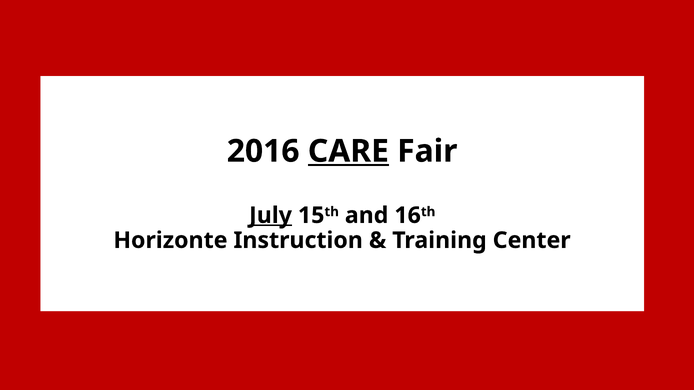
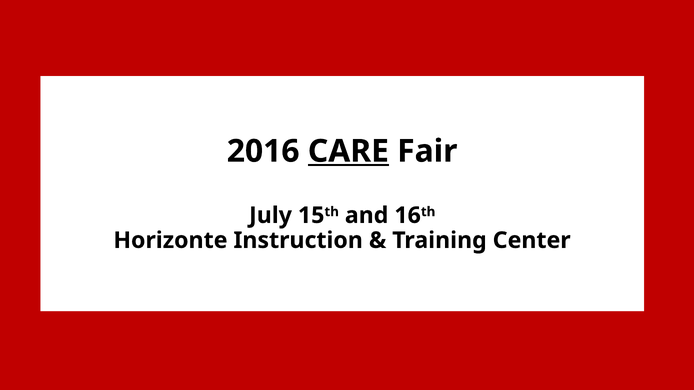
July underline: present -> none
